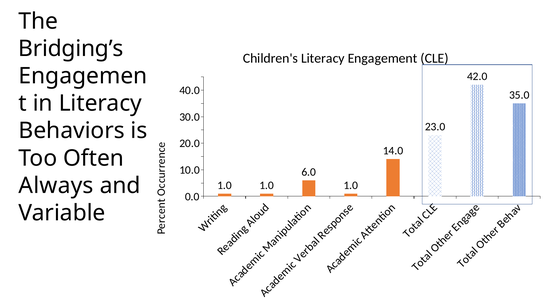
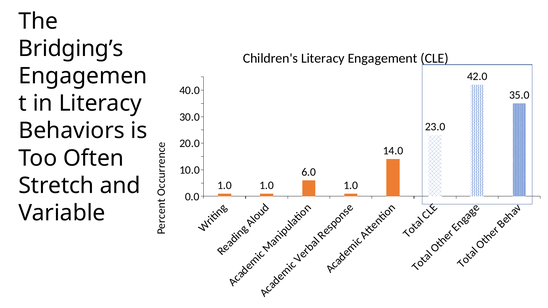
Always: Always -> Stretch
